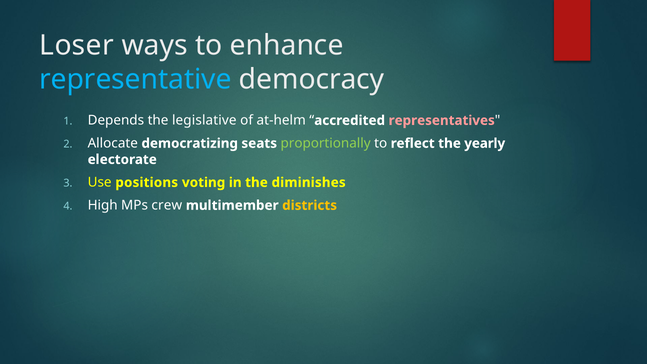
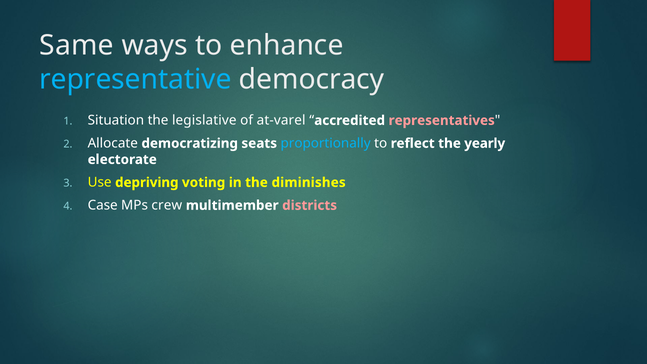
Loser: Loser -> Same
Depends: Depends -> Situation
at-helm: at-helm -> at-varel
proportionally colour: light green -> light blue
positions: positions -> depriving
High: High -> Case
districts colour: yellow -> pink
